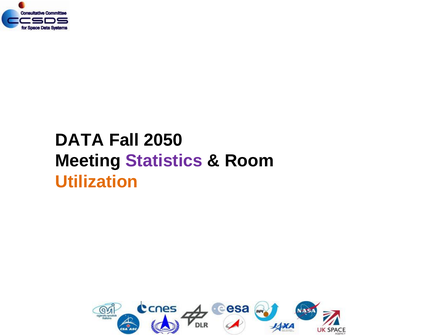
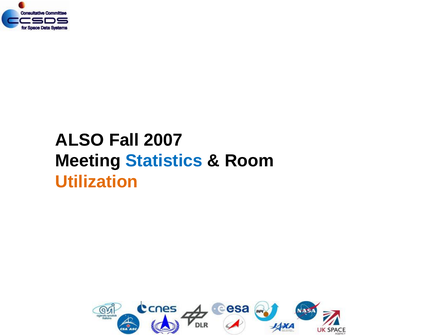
DATA: DATA -> ALSO
2050: 2050 -> 2007
Statistics colour: purple -> blue
